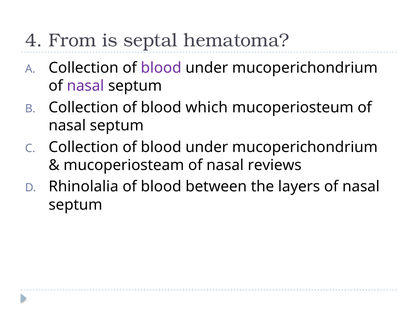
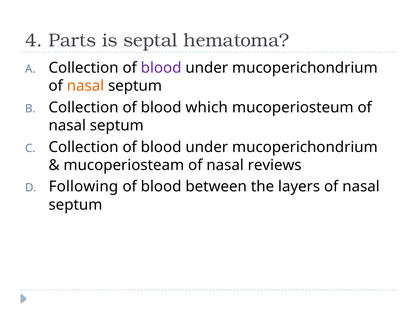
From: From -> Parts
nasal at (85, 86) colour: purple -> orange
Rhinolalia: Rhinolalia -> Following
